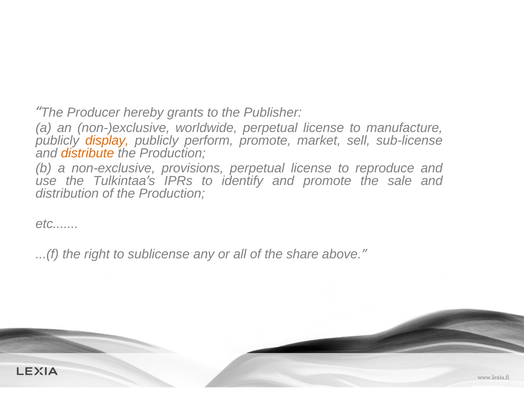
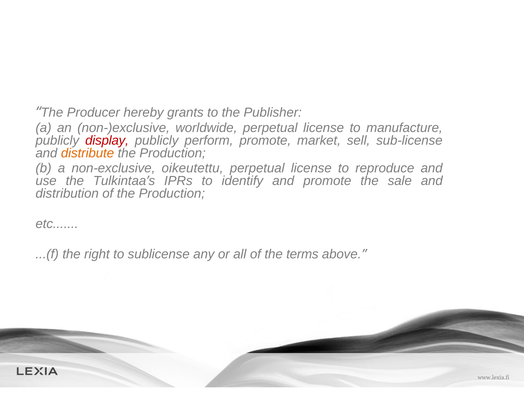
display colour: orange -> red
provisions: provisions -> oikeutettu
share: share -> terms
